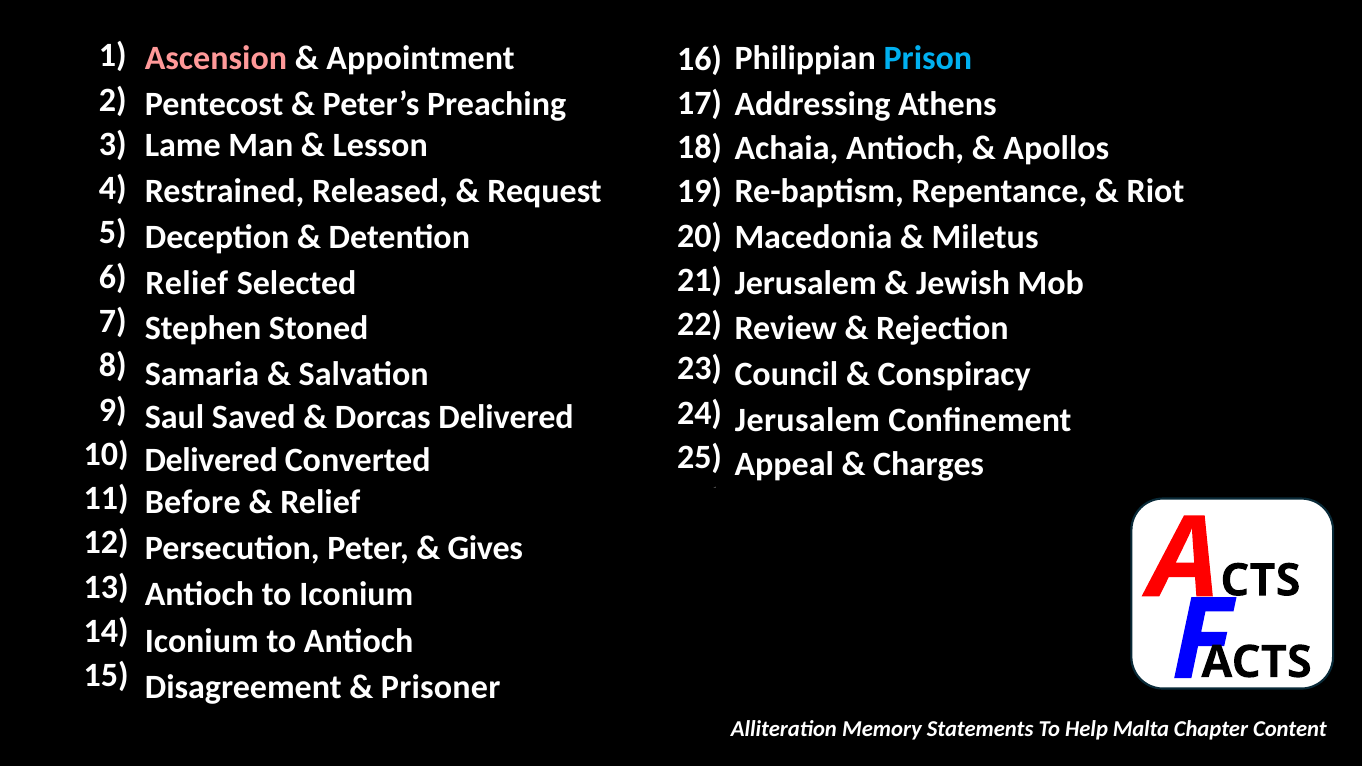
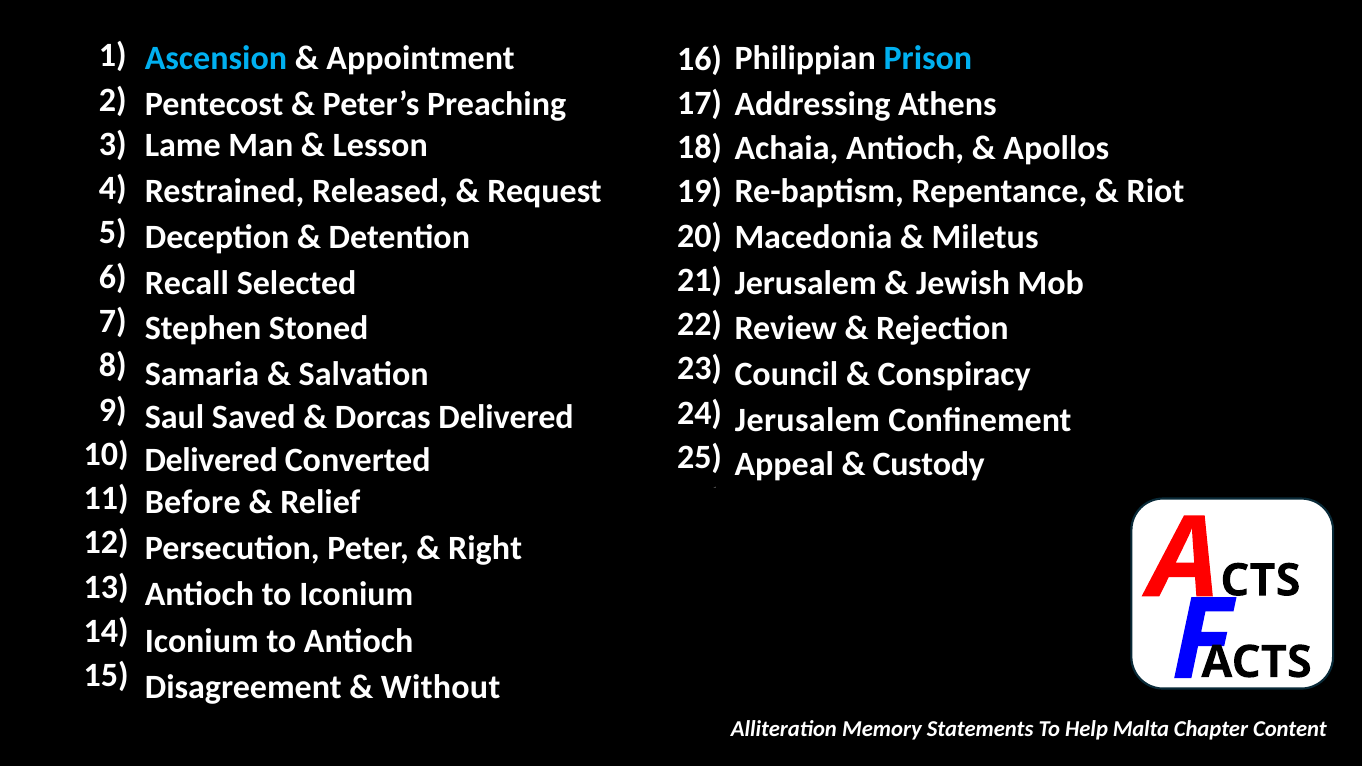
Ascension colour: pink -> light blue
Relief at (187, 283): Relief -> Recall
Charges: Charges -> Custody
Gives: Gives -> Right
Prisoner: Prisoner -> Without
